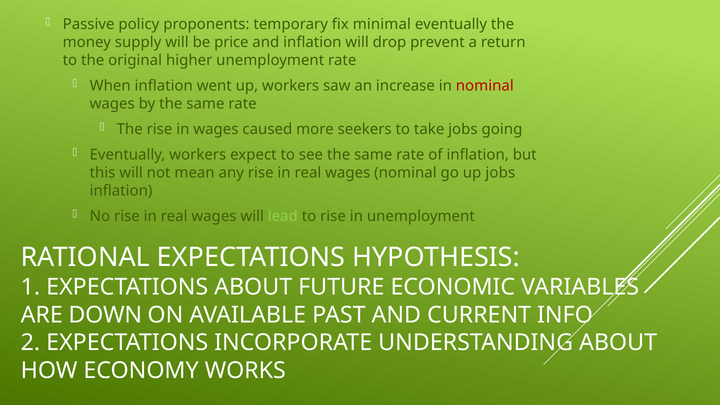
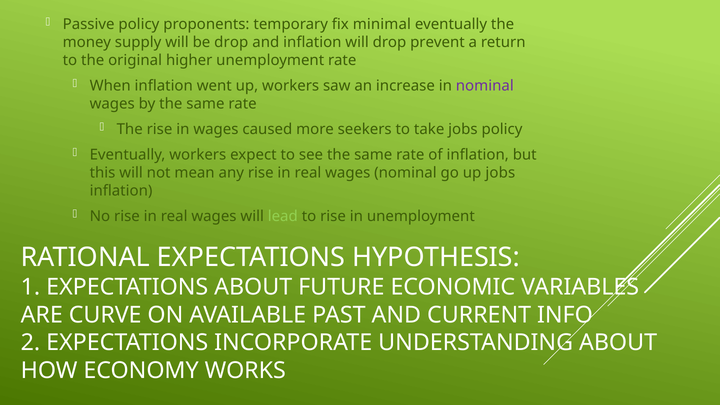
be price: price -> drop
nominal at (485, 86) colour: red -> purple
jobs going: going -> policy
DOWN: DOWN -> CURVE
